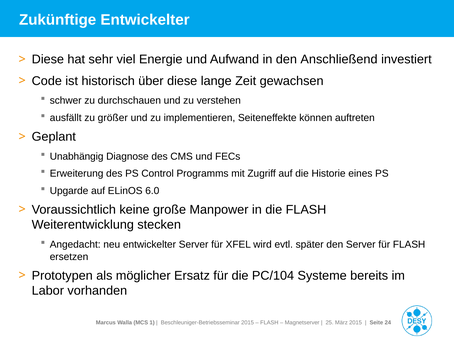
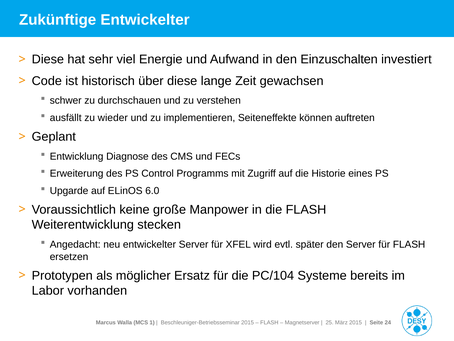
Anschließend: Anschließend -> Einzuschalten
größer: größer -> wieder
Unabhängig: Unabhängig -> Entwicklung
